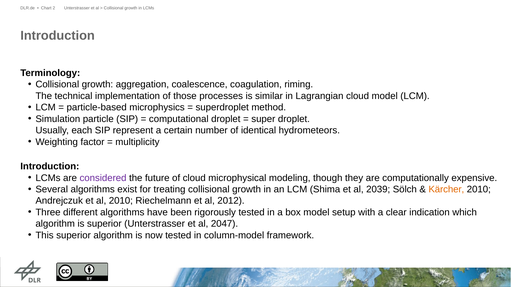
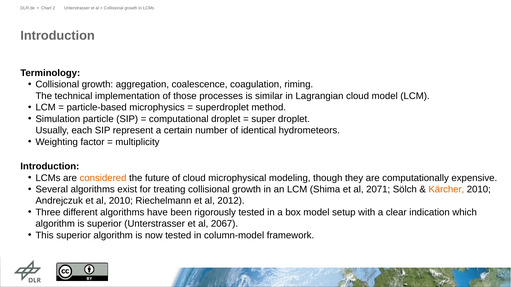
considered colour: purple -> orange
2039: 2039 -> 2071
2047: 2047 -> 2067
